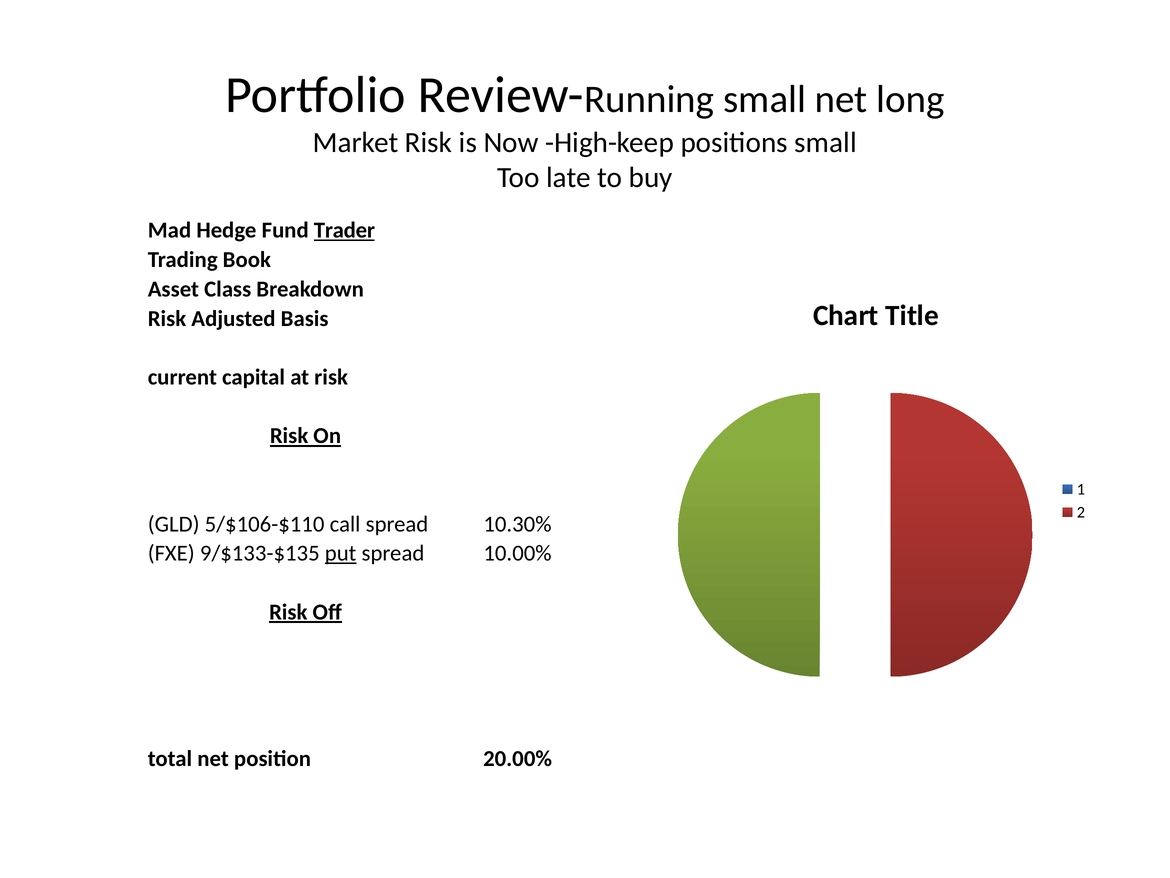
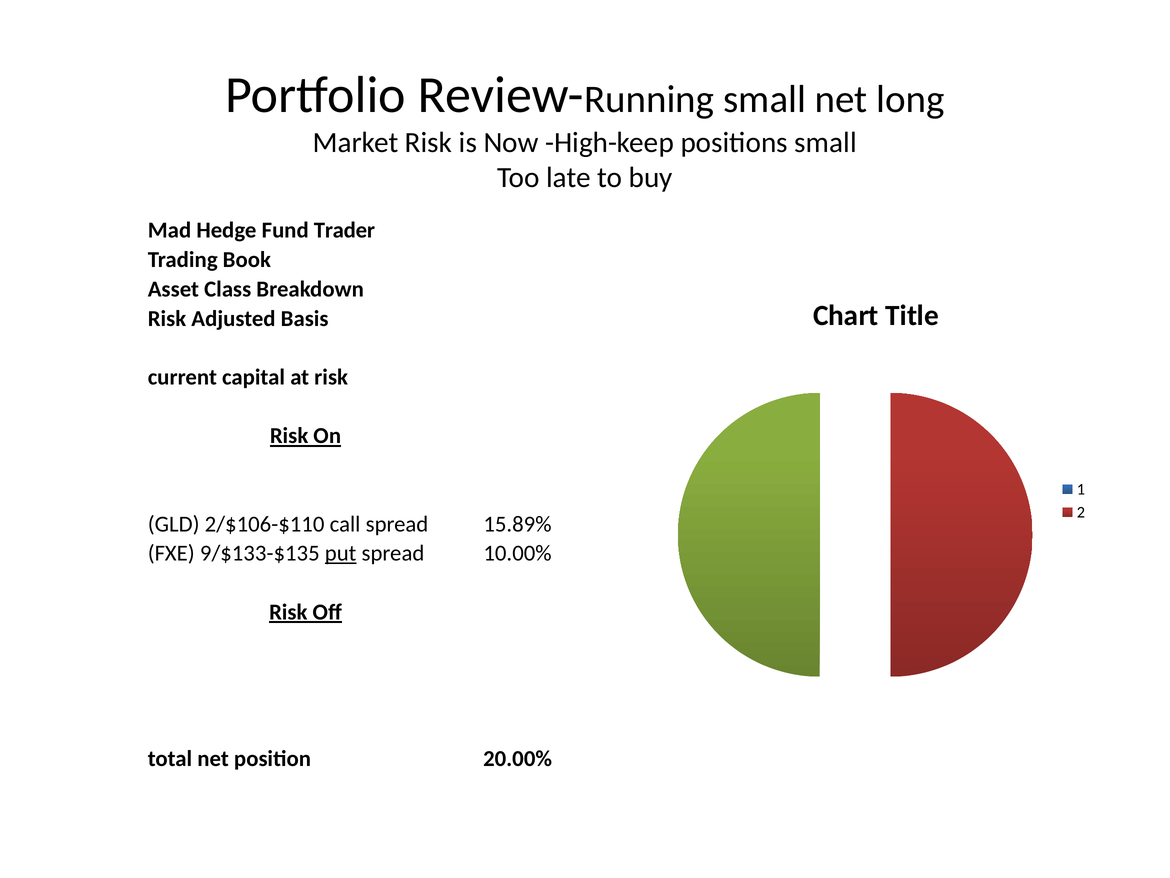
Trader underline: present -> none
5/$106-$110: 5/$106-$110 -> 2/$106-$110
10.30%: 10.30% -> 15.89%
